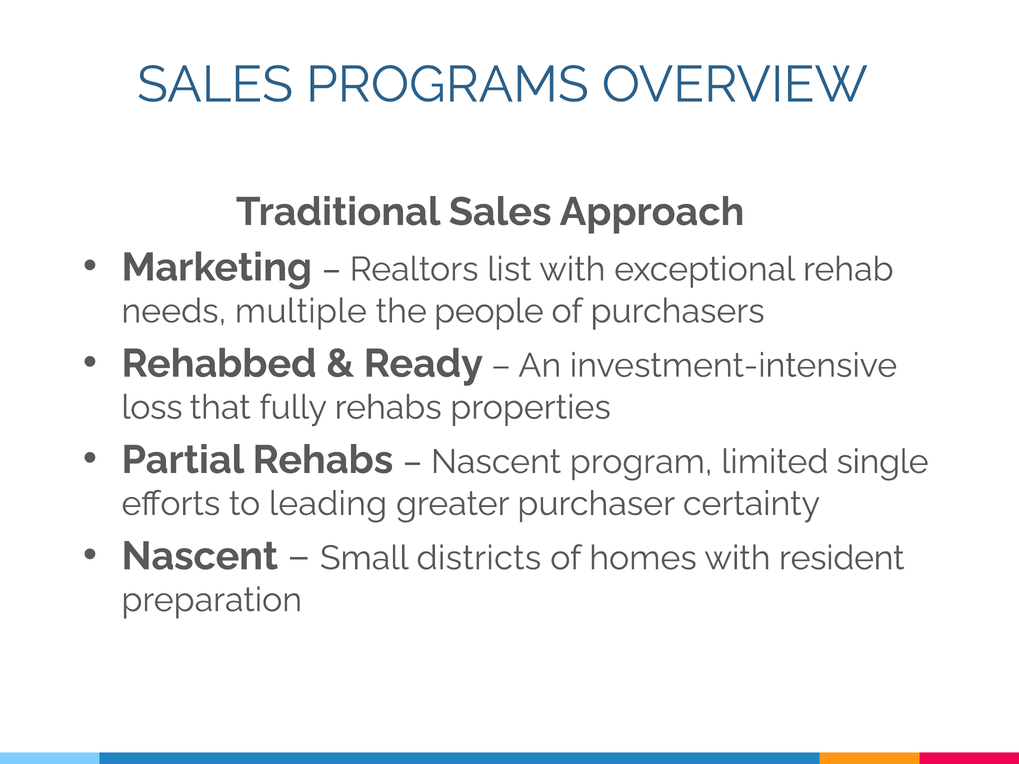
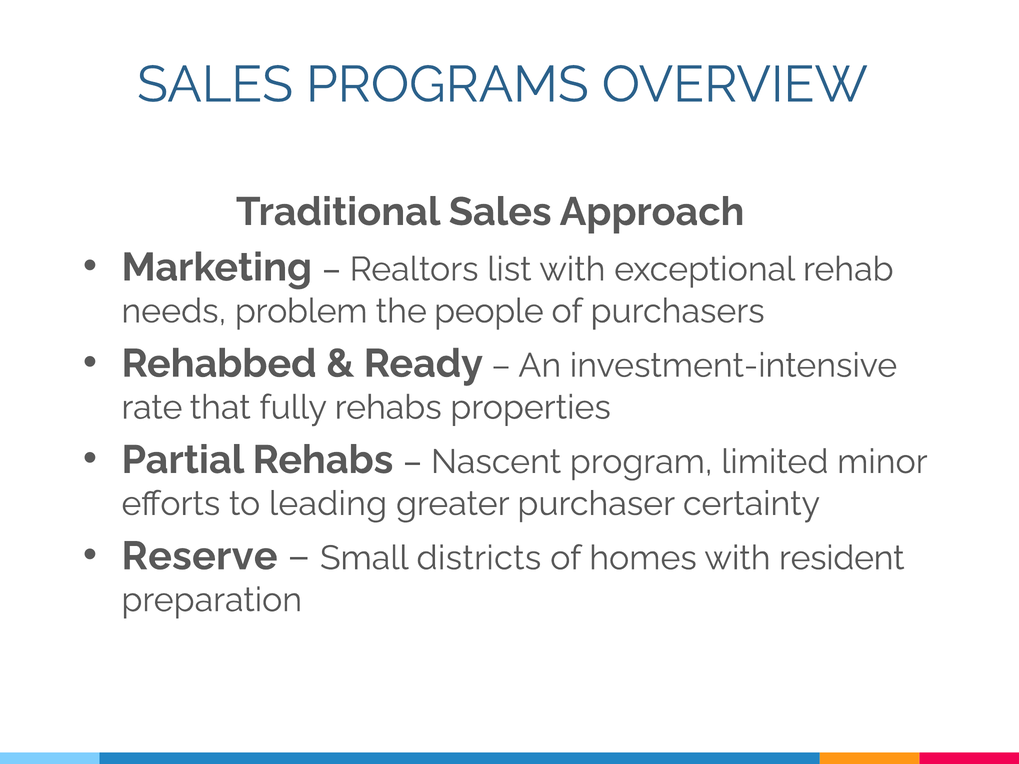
multiple: multiple -> problem
loss: loss -> rate
single: single -> minor
Nascent at (200, 556): Nascent -> Reserve
